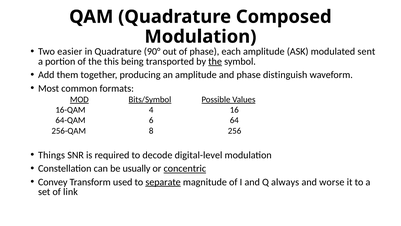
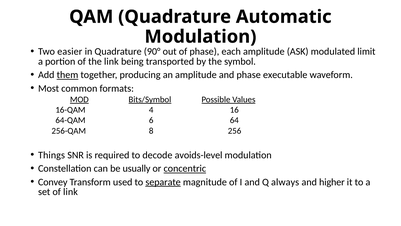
Composed: Composed -> Automatic
sent: sent -> limit
the this: this -> link
the at (215, 61) underline: present -> none
them underline: none -> present
distinguish: distinguish -> executable
digital-level: digital-level -> avoids-level
worse: worse -> higher
